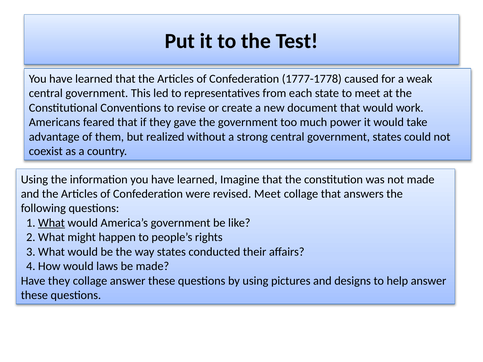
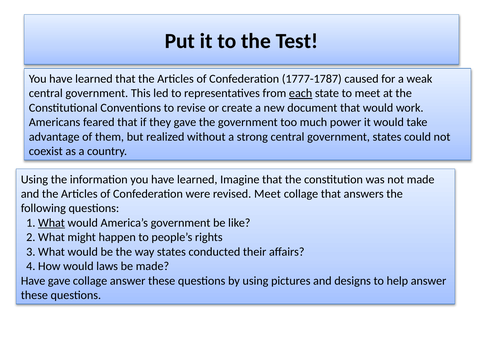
1777-1778: 1777-1778 -> 1777-1787
each underline: none -> present
Have they: they -> gave
